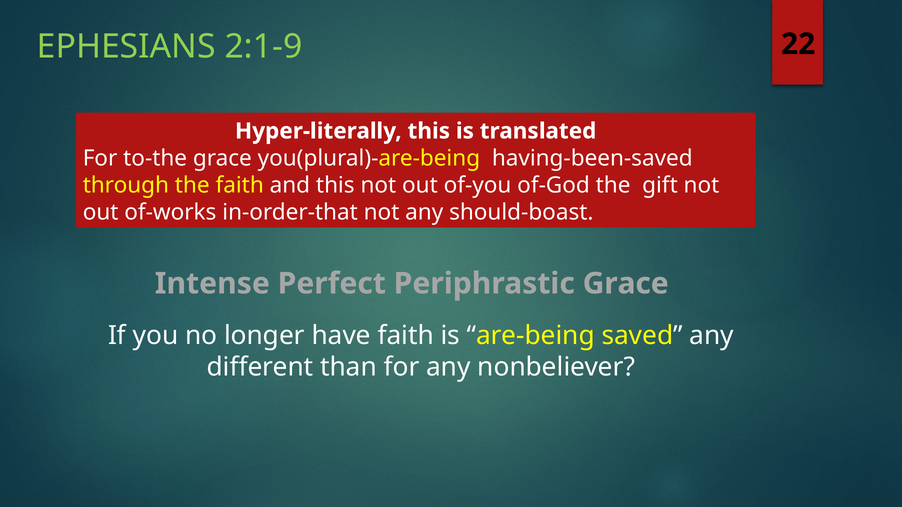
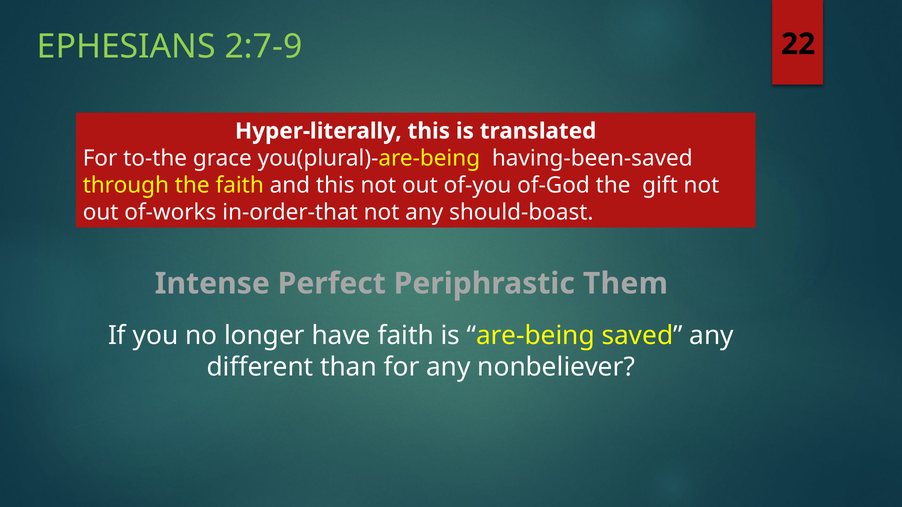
2:1-9: 2:1-9 -> 2:7-9
Periphrastic Grace: Grace -> Them
